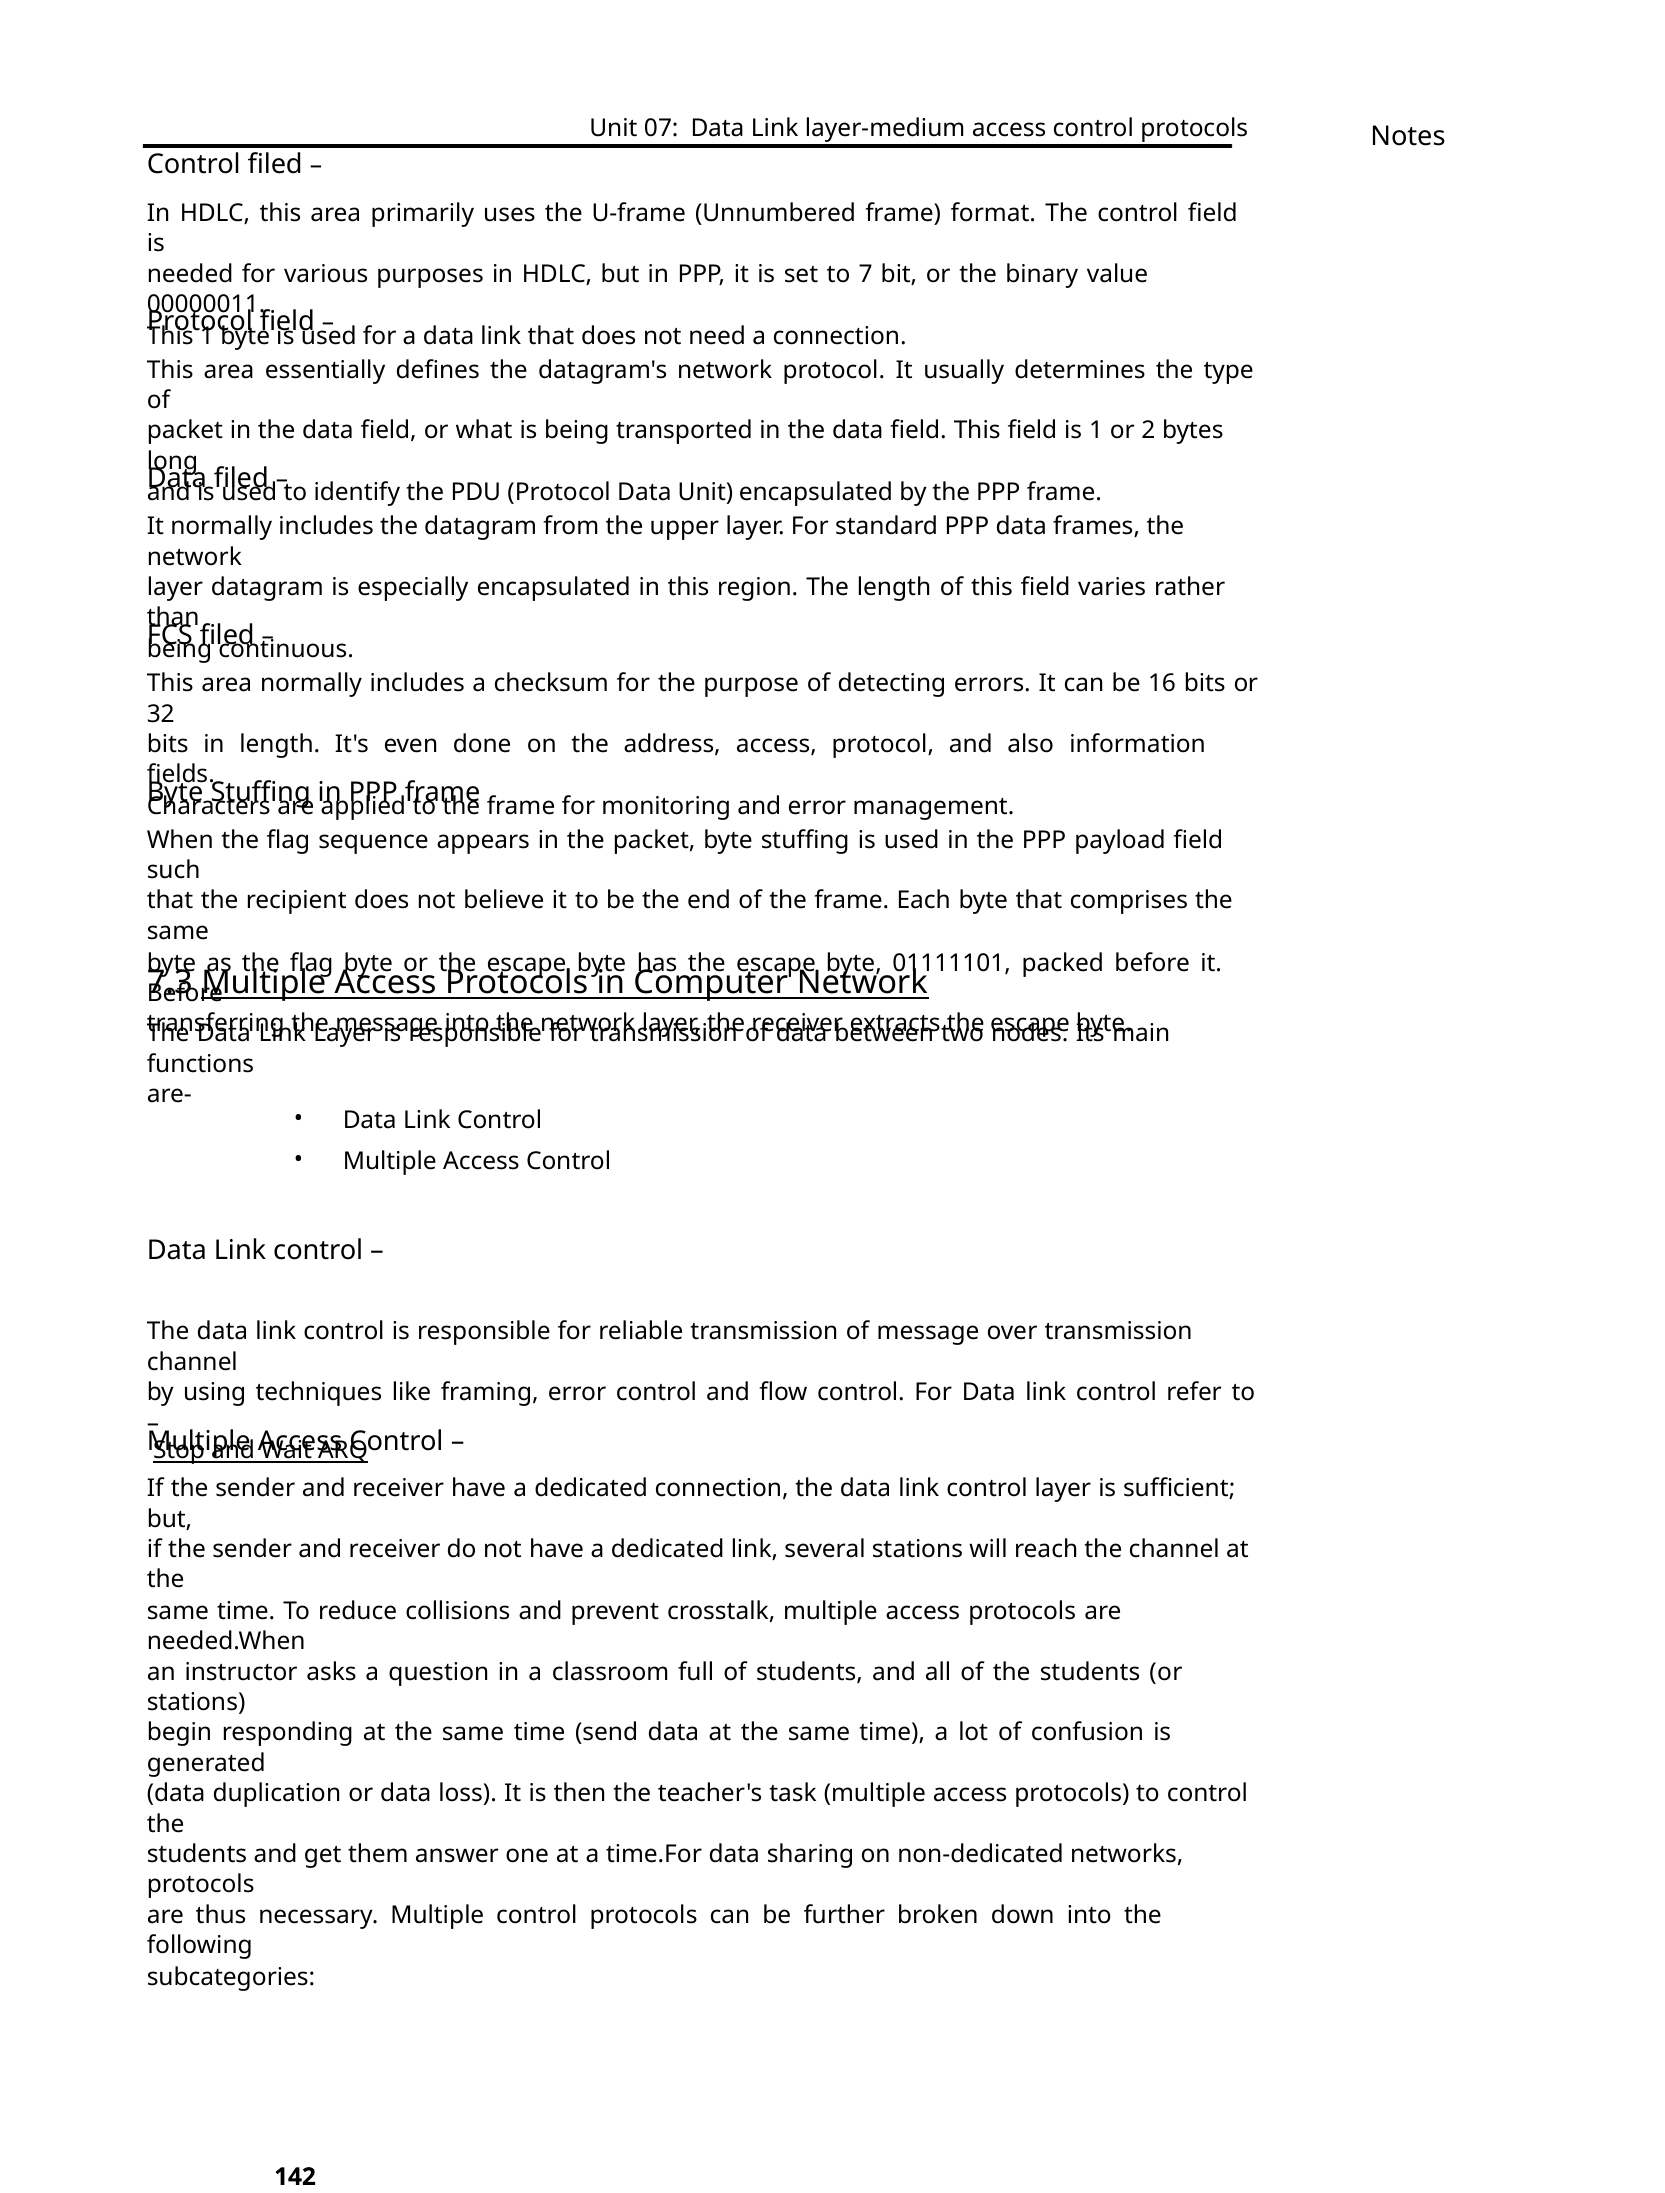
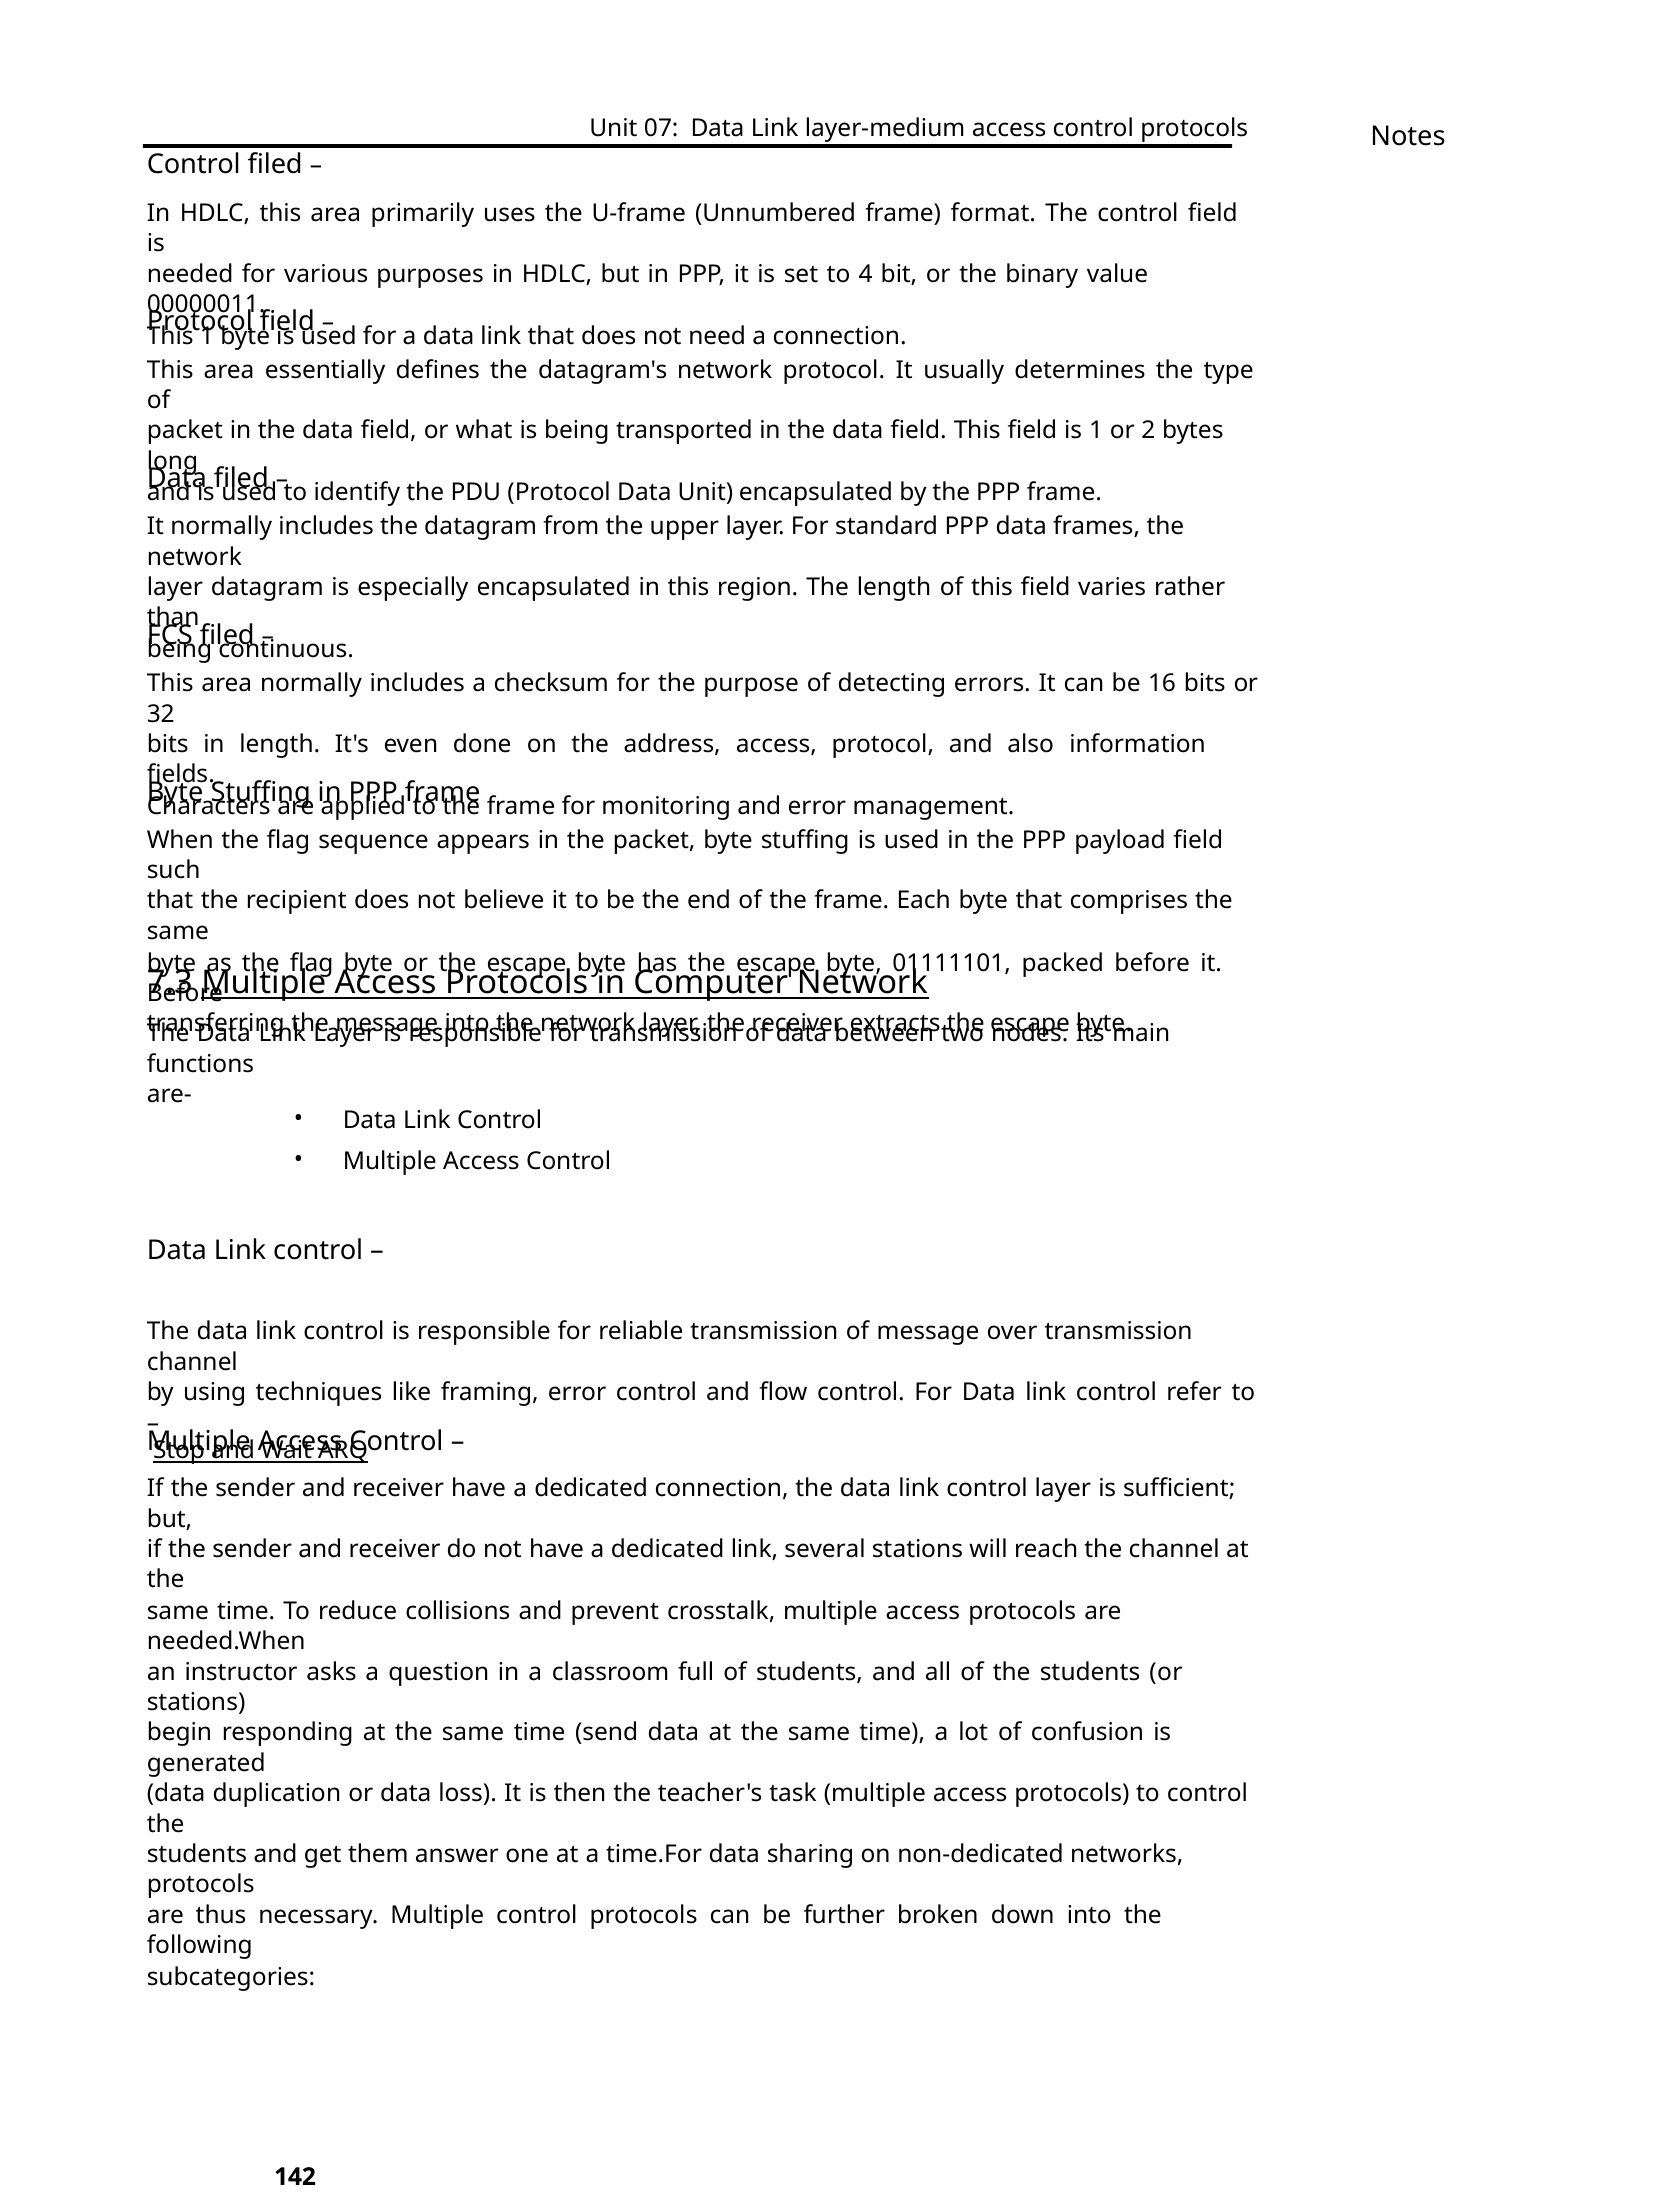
7: 7 -> 4
